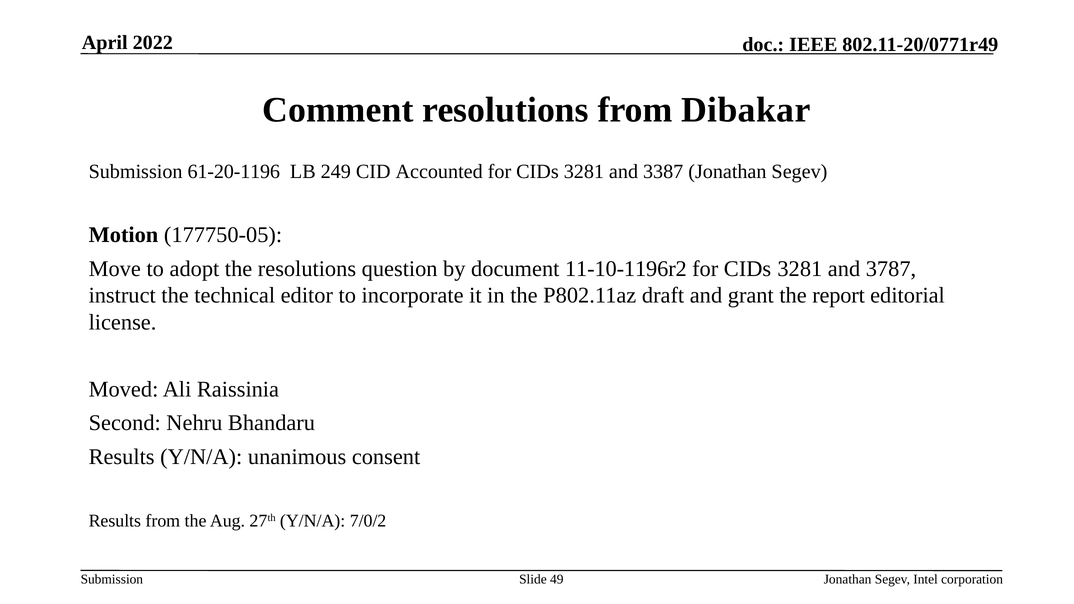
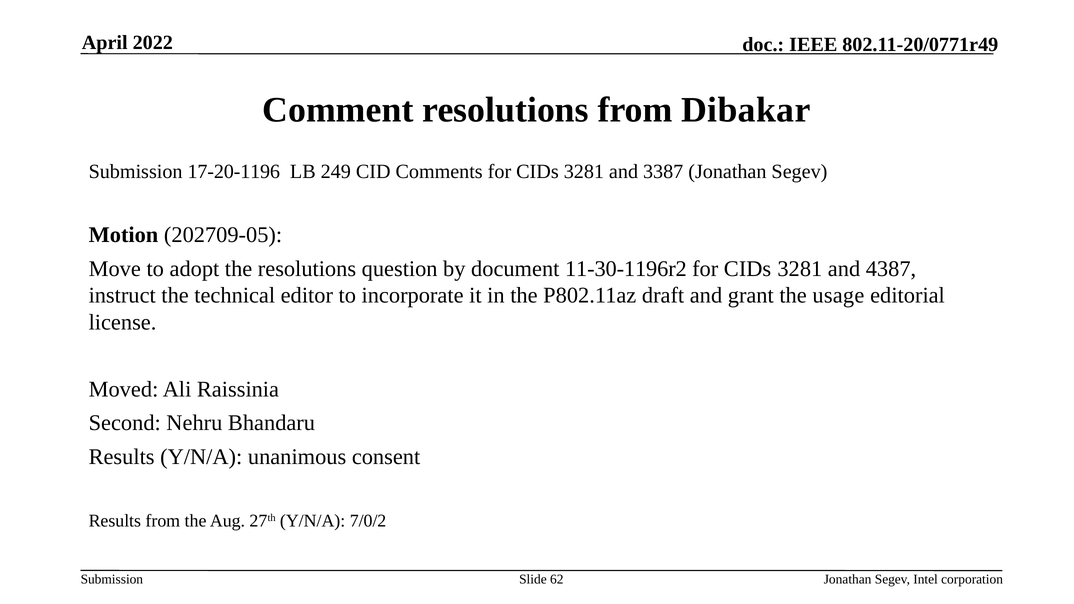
61-20-1196: 61-20-1196 -> 17-20-1196
Accounted: Accounted -> Comments
177750-05: 177750-05 -> 202709-05
11-10-1196r2: 11-10-1196r2 -> 11-30-1196r2
3787: 3787 -> 4387
report: report -> usage
49: 49 -> 62
